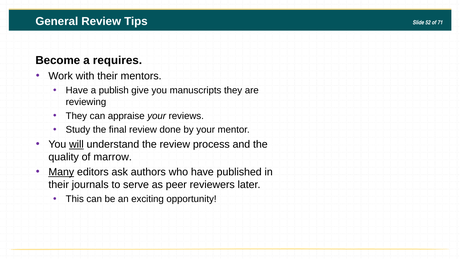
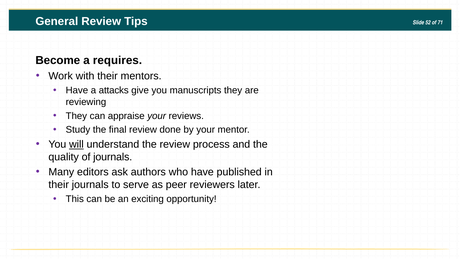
publish: publish -> attacks
of marrow: marrow -> journals
Many underline: present -> none
